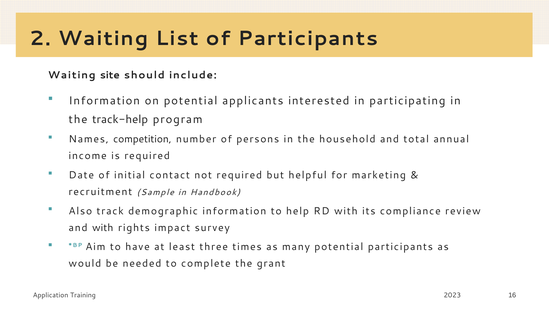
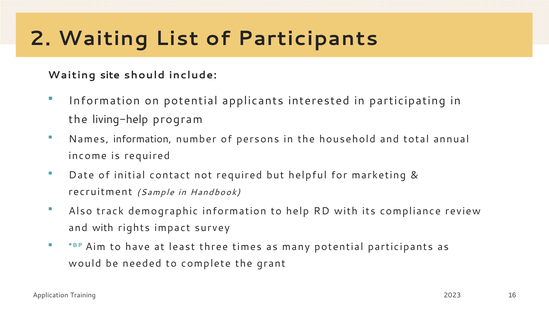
track-help: track-help -> living-help
Names competition: competition -> information
